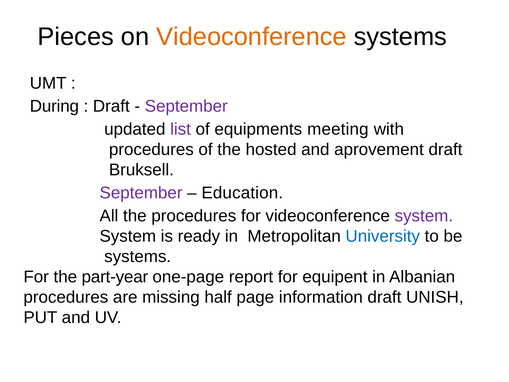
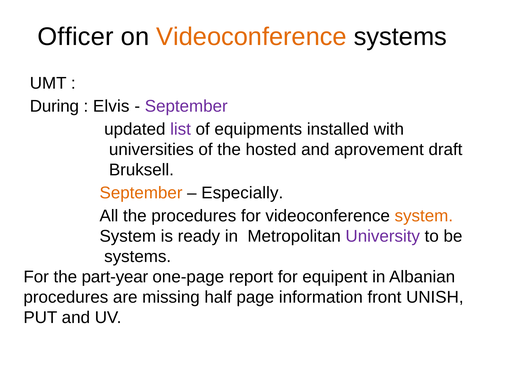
Pieces: Pieces -> Officer
Draft at (111, 106): Draft -> Elvis
meeting: meeting -> installed
procedures at (151, 150): procedures -> universities
September at (141, 193) colour: purple -> orange
Education: Education -> Especially
system at (424, 216) colour: purple -> orange
University colour: blue -> purple
information draft: draft -> front
